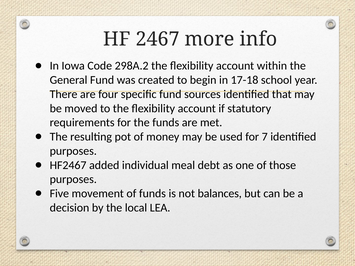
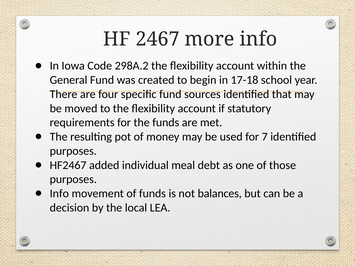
Five at (59, 194): Five -> Info
